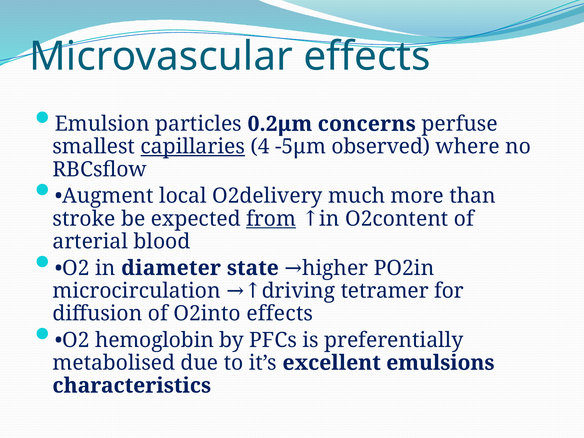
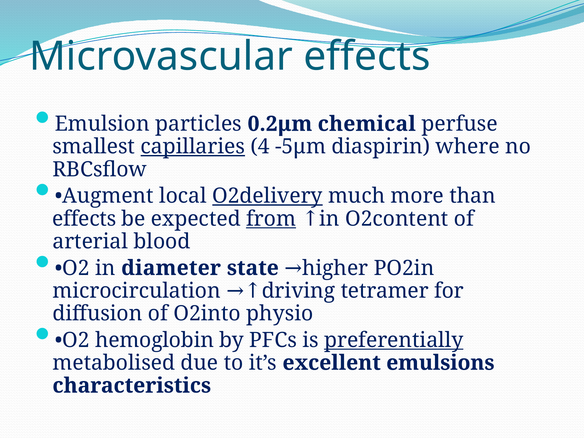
concerns: concerns -> chemical
observed: observed -> diaspirin
O2delivery underline: none -> present
stroke at (84, 219): stroke -> effects
O2into effects: effects -> physio
preferentially underline: none -> present
